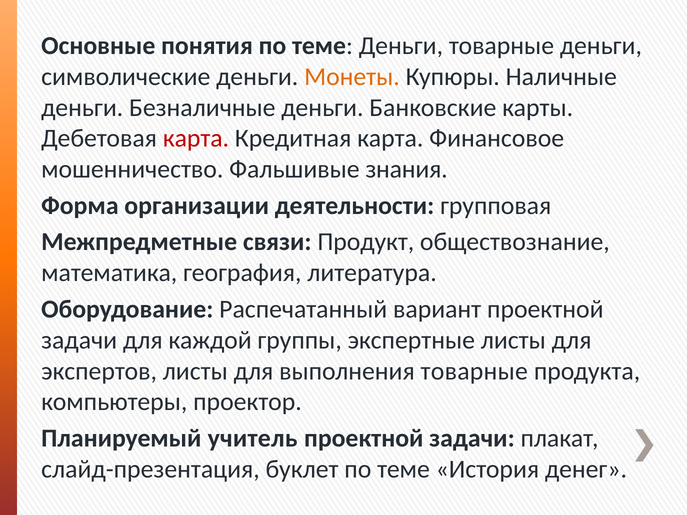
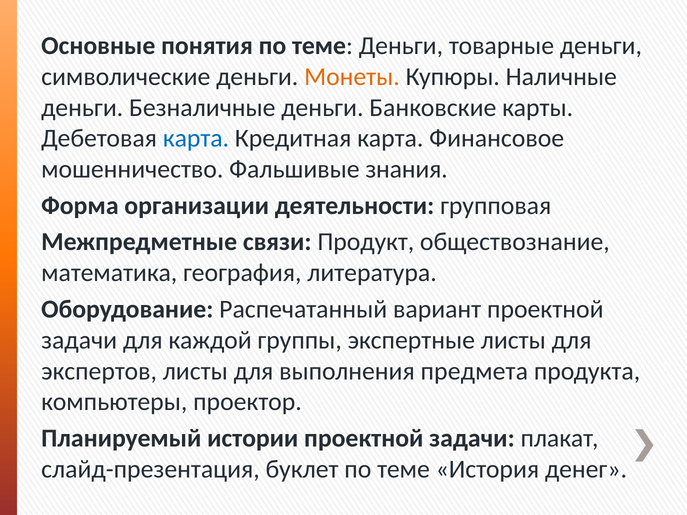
карта at (196, 139) colour: red -> blue
выполнения товарные: товарные -> предмета
учитель: учитель -> истории
